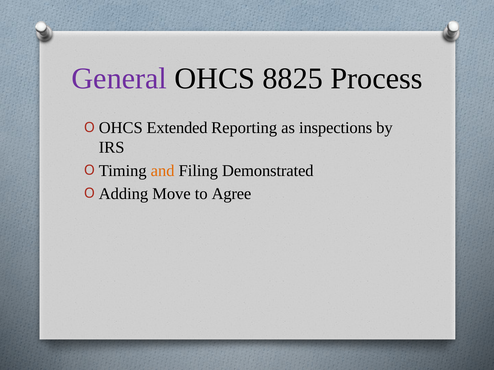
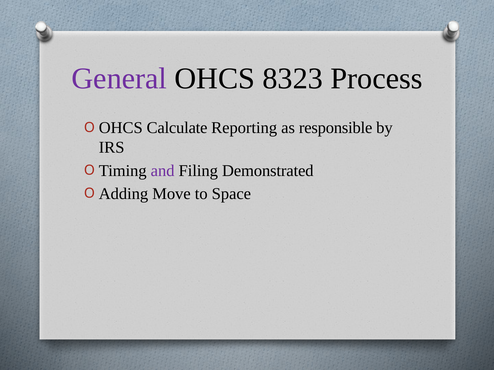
8825: 8825 -> 8323
Extended: Extended -> Calculate
inspections: inspections -> responsible
and colour: orange -> purple
Agree: Agree -> Space
